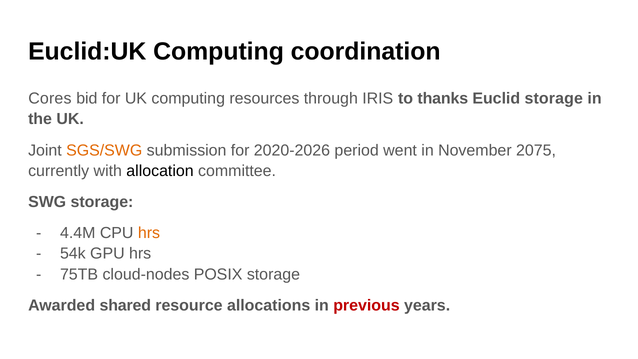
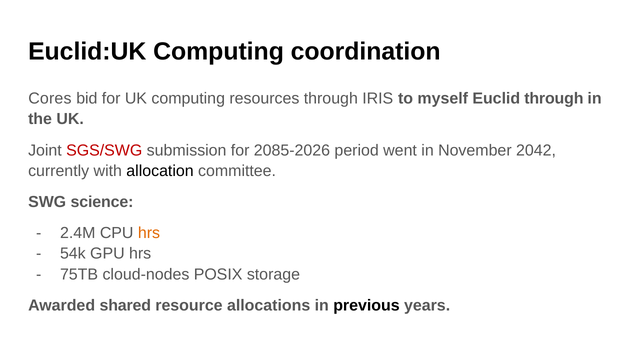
thanks: thanks -> myself
Euclid storage: storage -> through
SGS/SWG colour: orange -> red
2020-2026: 2020-2026 -> 2085-2026
2075: 2075 -> 2042
SWG storage: storage -> science
4.4M: 4.4M -> 2.4M
previous colour: red -> black
